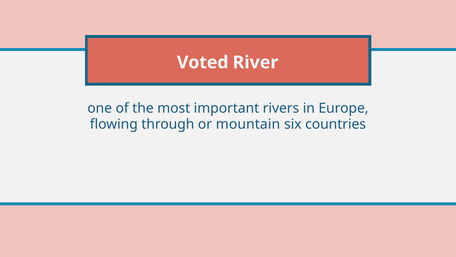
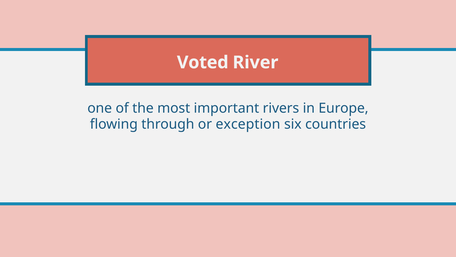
mountain: mountain -> exception
